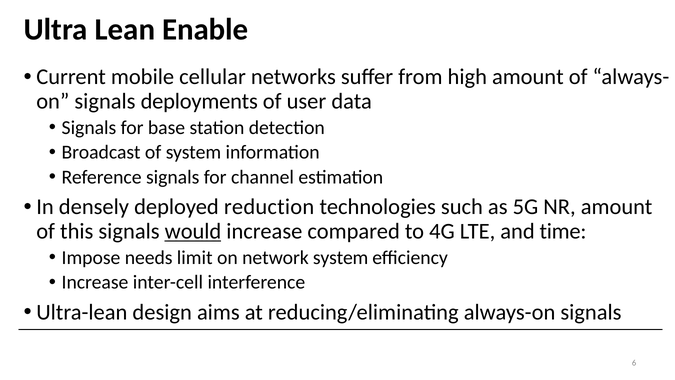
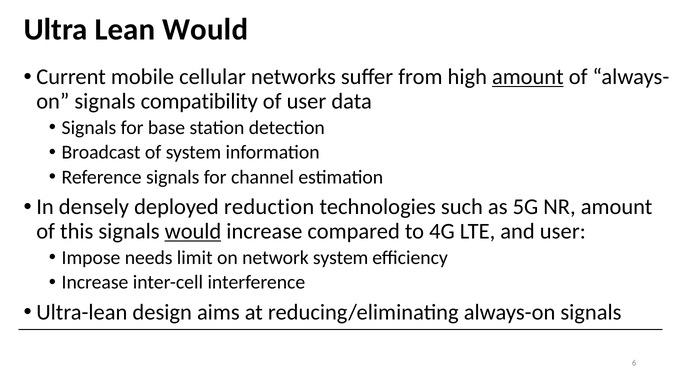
Lean Enable: Enable -> Would
amount at (528, 77) underline: none -> present
deployments: deployments -> compatibility
and time: time -> user
